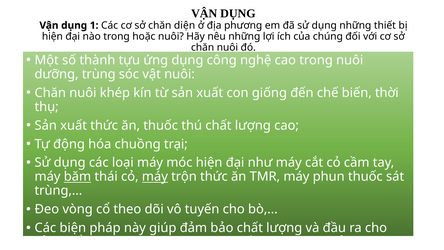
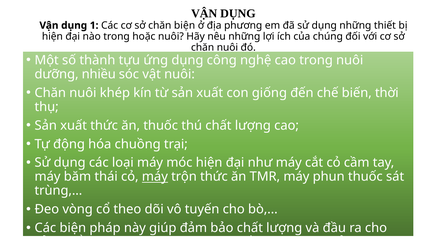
chăn diện: diện -> biện
dưỡng trùng: trùng -> nhiều
băm underline: present -> none
